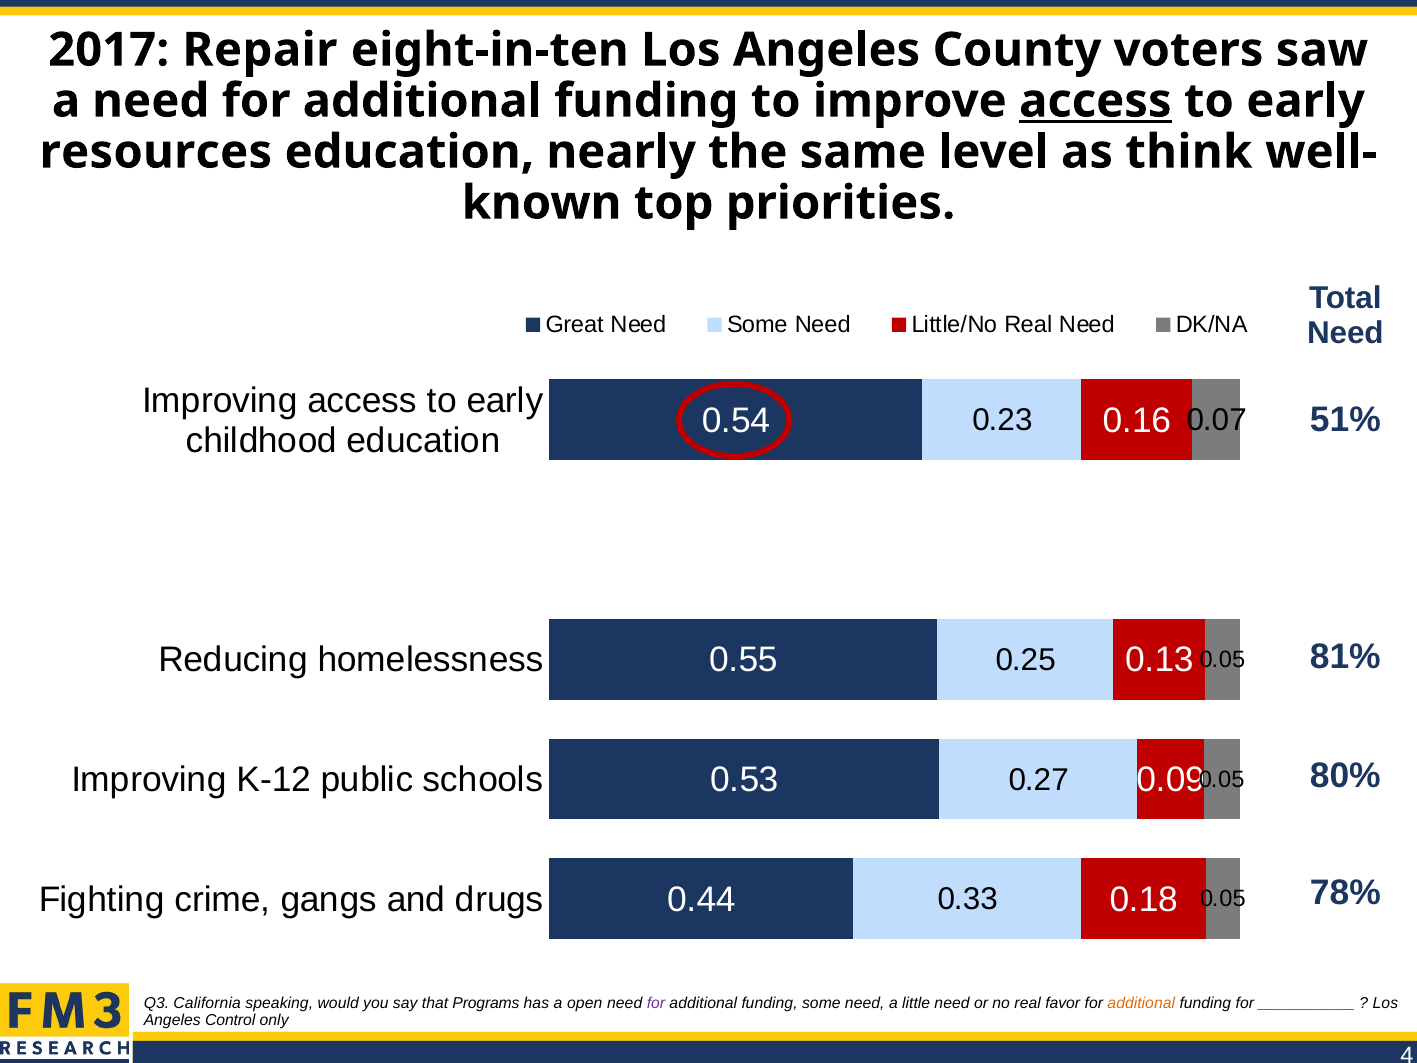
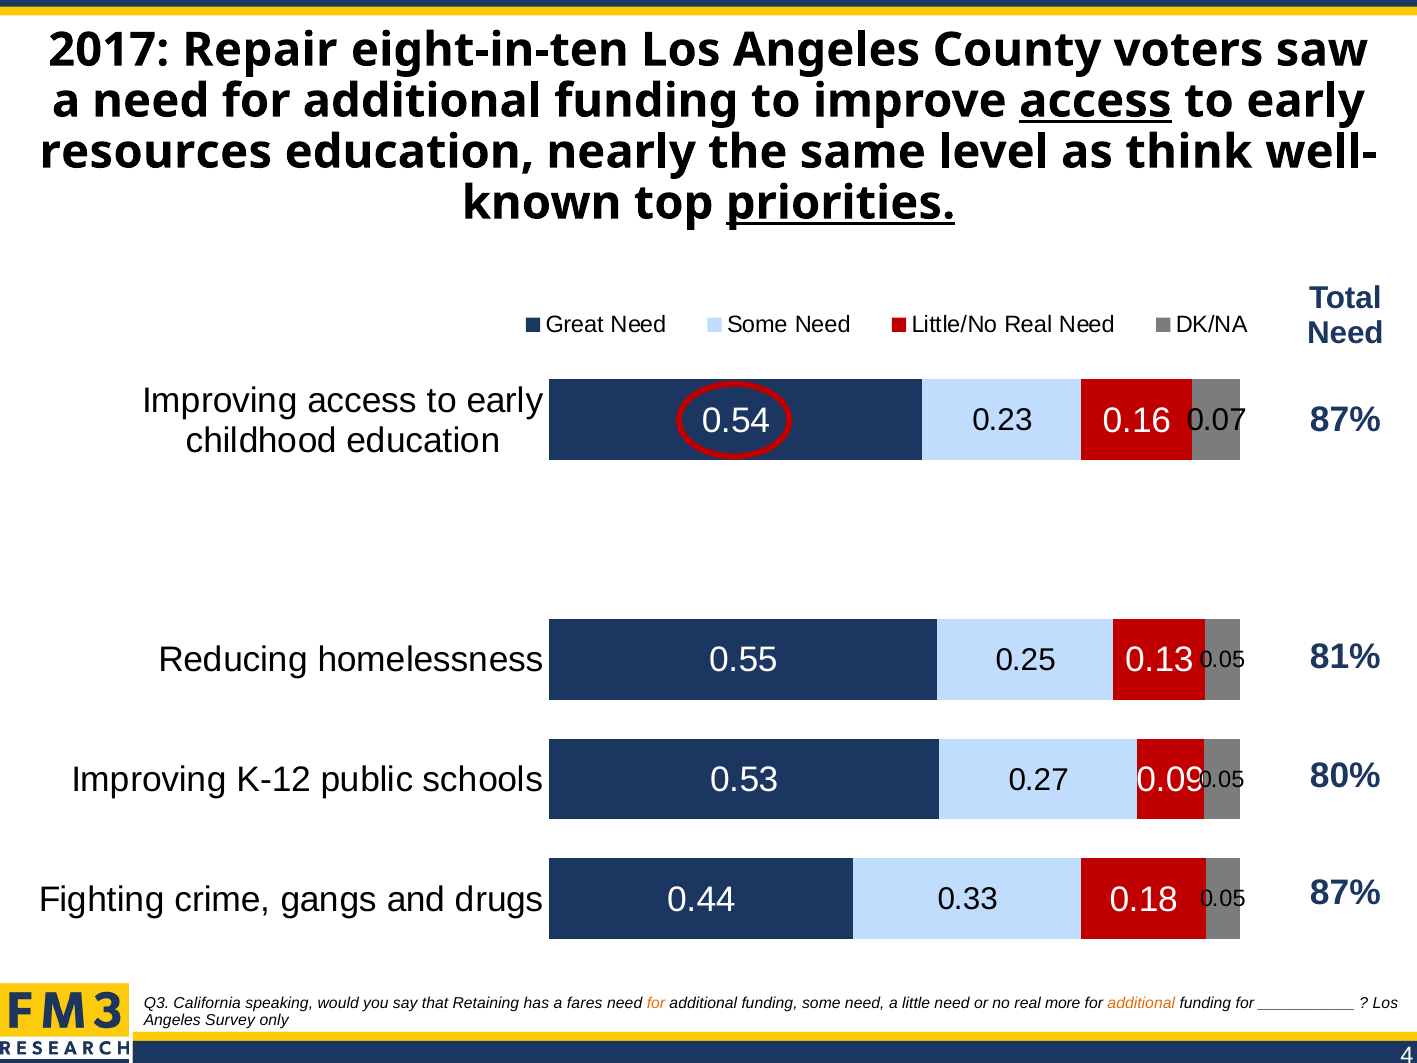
priorities underline: none -> present
51% at (1345, 419): 51% -> 87%
78% at (1345, 893): 78% -> 87%
Programs: Programs -> Retaining
open: open -> fares
for at (656, 1003) colour: purple -> orange
favor: favor -> more
Control: Control -> Survey
